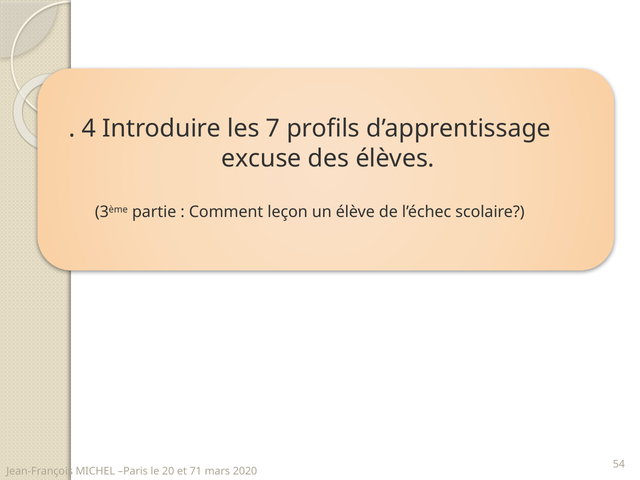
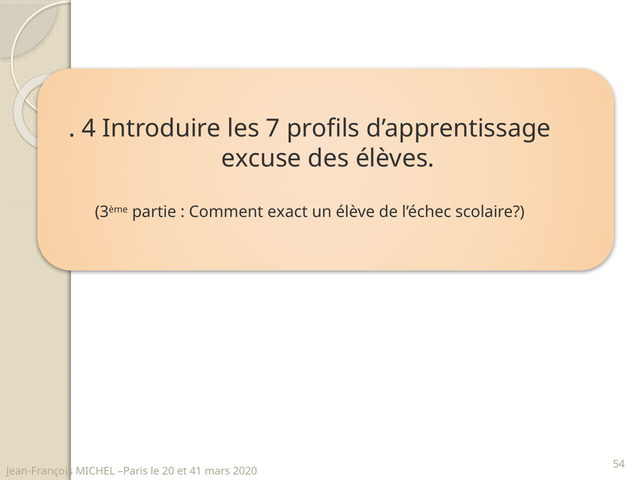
leçon: leçon -> exact
71: 71 -> 41
